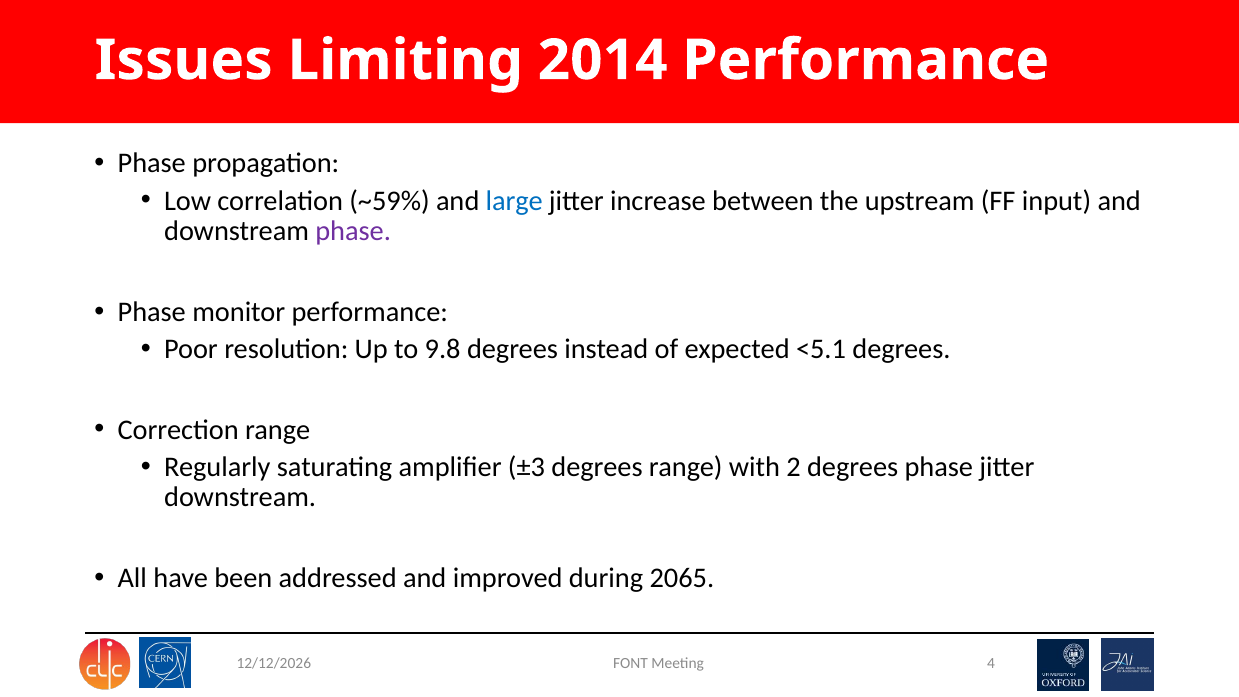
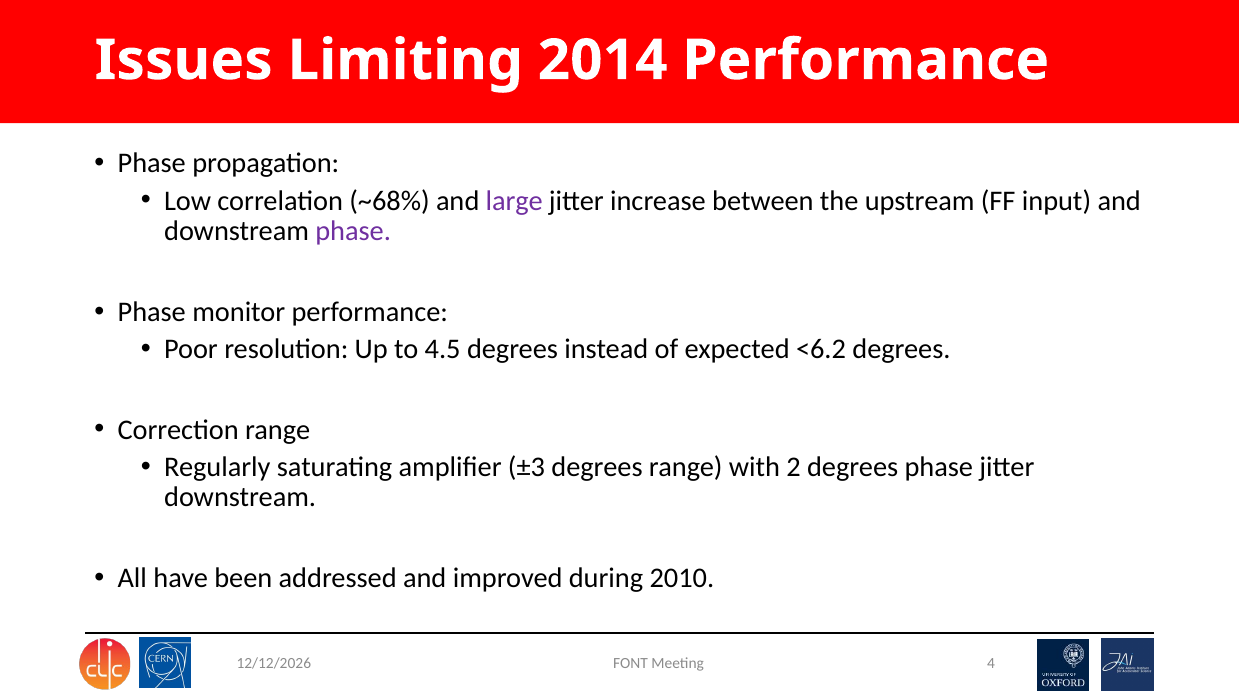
~59%: ~59% -> ~68%
large colour: blue -> purple
9.8: 9.8 -> 4.5
<5.1: <5.1 -> <6.2
2065: 2065 -> 2010
